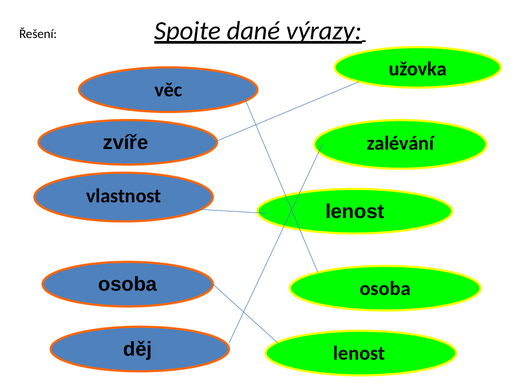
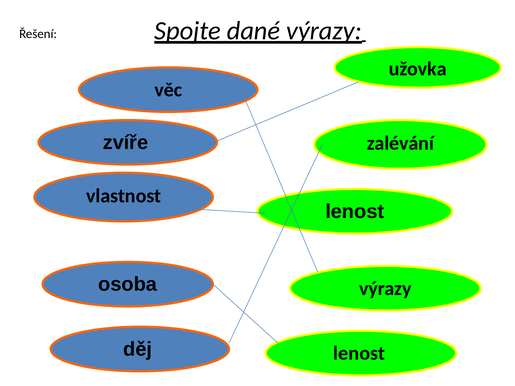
osoba at (385, 289): osoba -> výrazy
